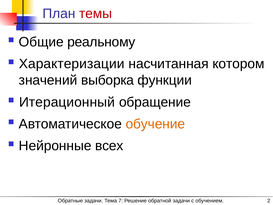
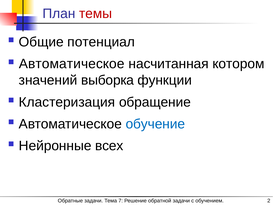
реальному: реальному -> потенциал
Характеризации at (72, 64): Характеризации -> Автоматическое
Итерационный: Итерационный -> Кластеризация
обучение colour: orange -> blue
